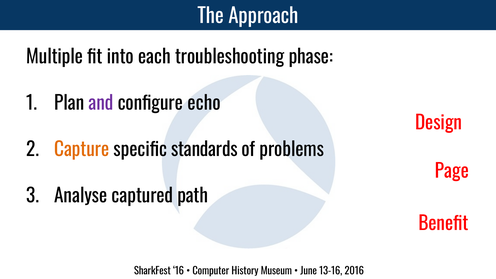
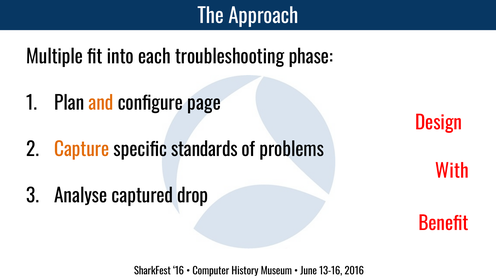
and colour: purple -> orange
echo: echo -> page
Page: Page -> With
path: path -> drop
